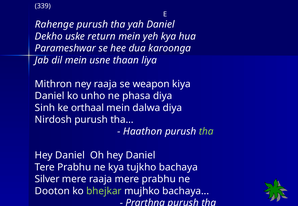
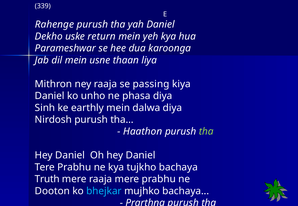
weapon: weapon -> passing
orthaal: orthaal -> earthly
Silver: Silver -> Truth
bhejkar colour: light green -> light blue
